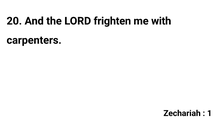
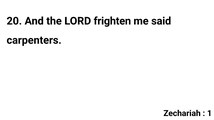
with: with -> said
